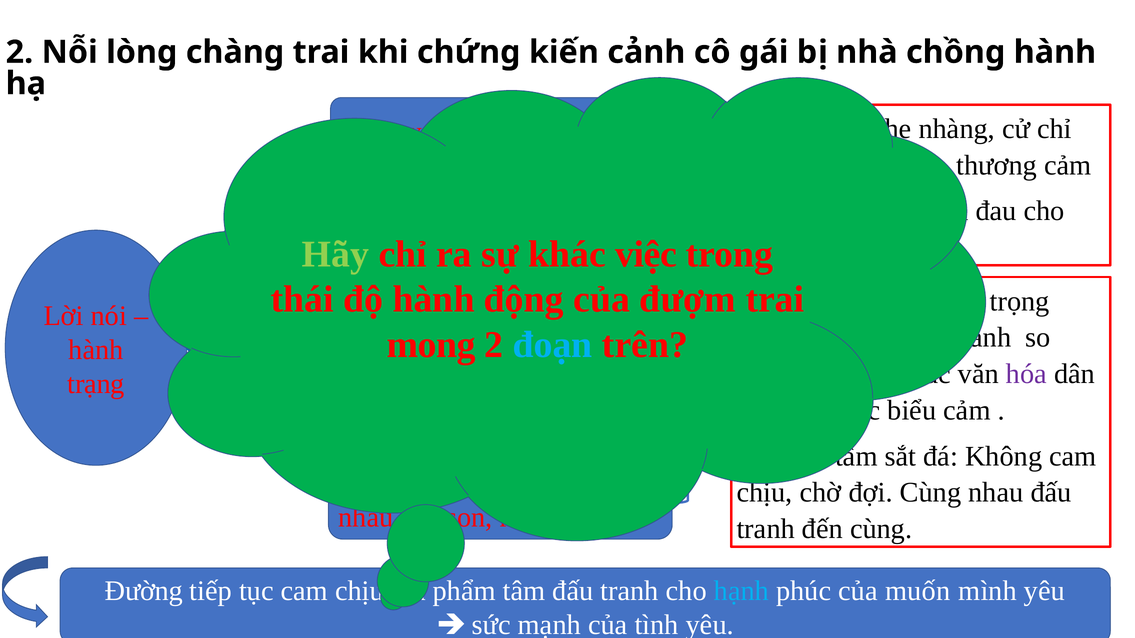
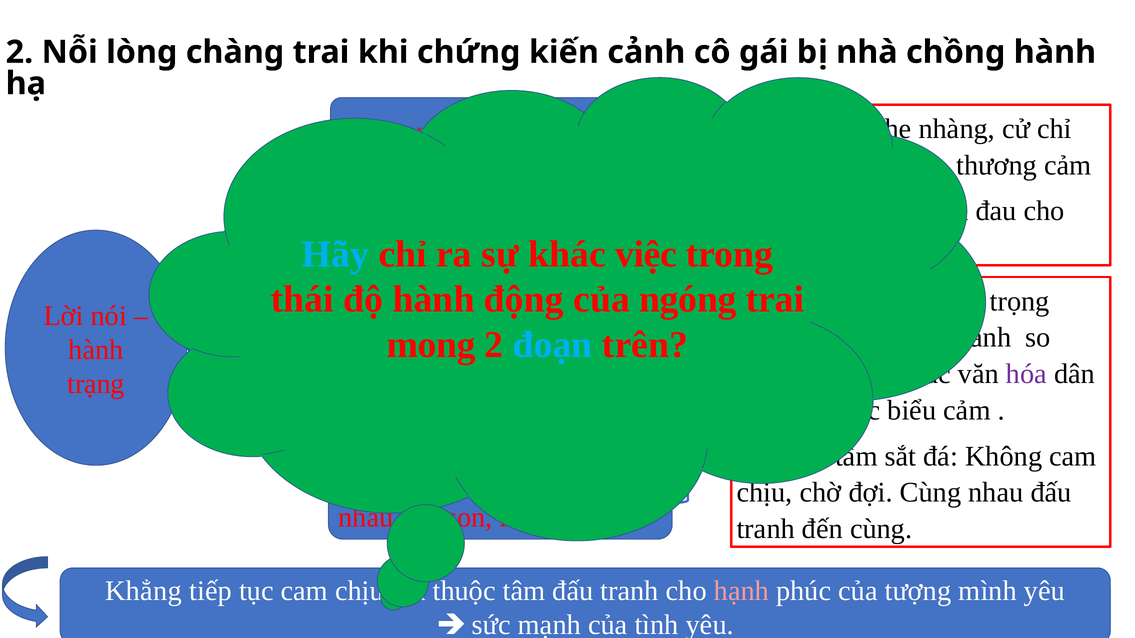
Hãy colour: light green -> light blue
đượm: đượm -> ngóng
Đường at (144, 591): Đường -> Khẳng
phẩm: phẩm -> thuộc
hạnh colour: light blue -> pink
của muốn: muốn -> tượng
